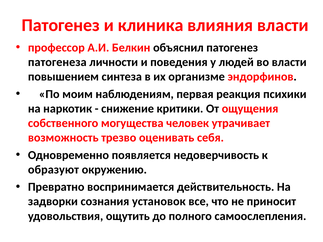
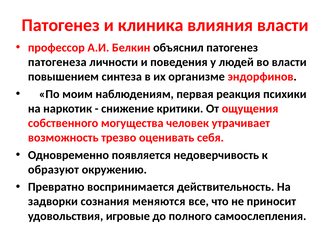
установок: установок -> меняются
ощутить: ощутить -> игровые
